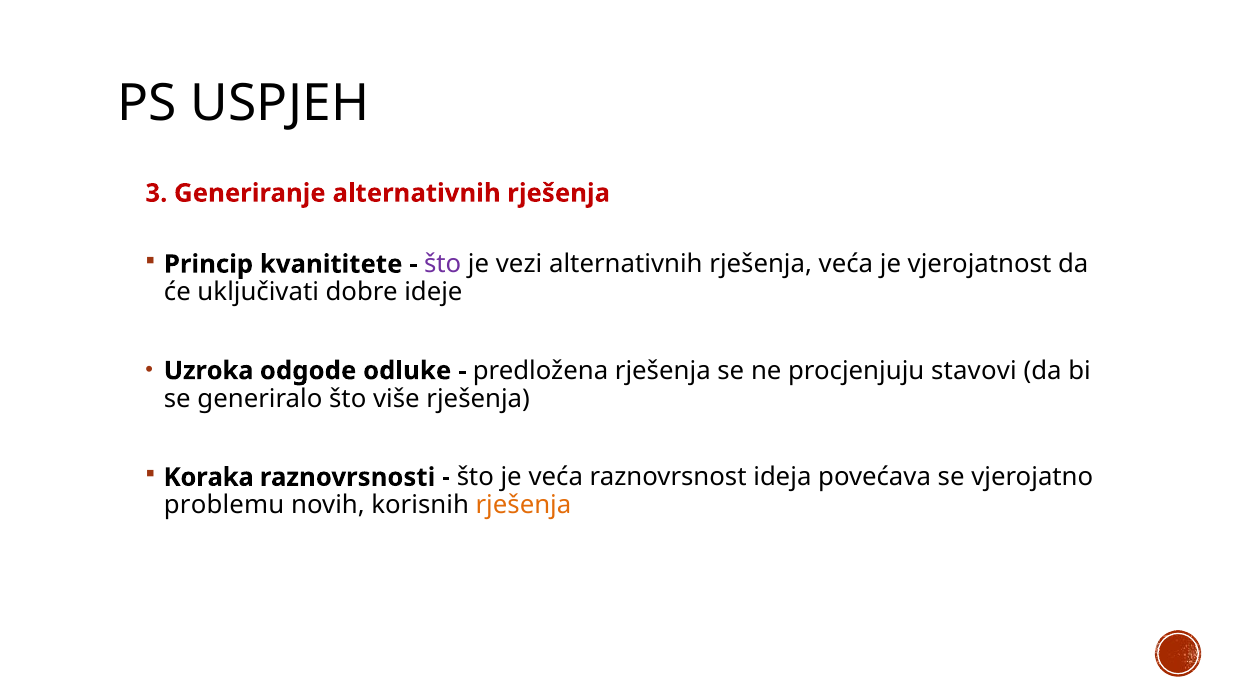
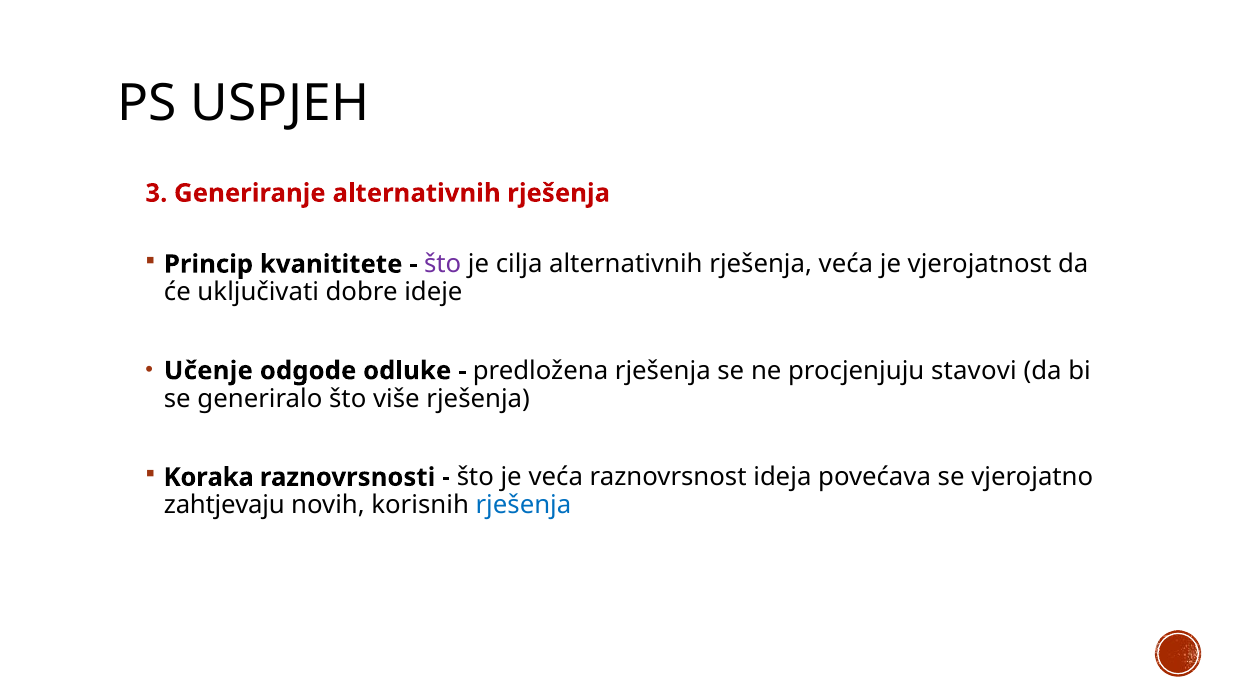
vezi: vezi -> cilja
Uzroka: Uzroka -> Učenje
problemu: problemu -> zahtjevaju
rješenja at (523, 506) colour: orange -> blue
